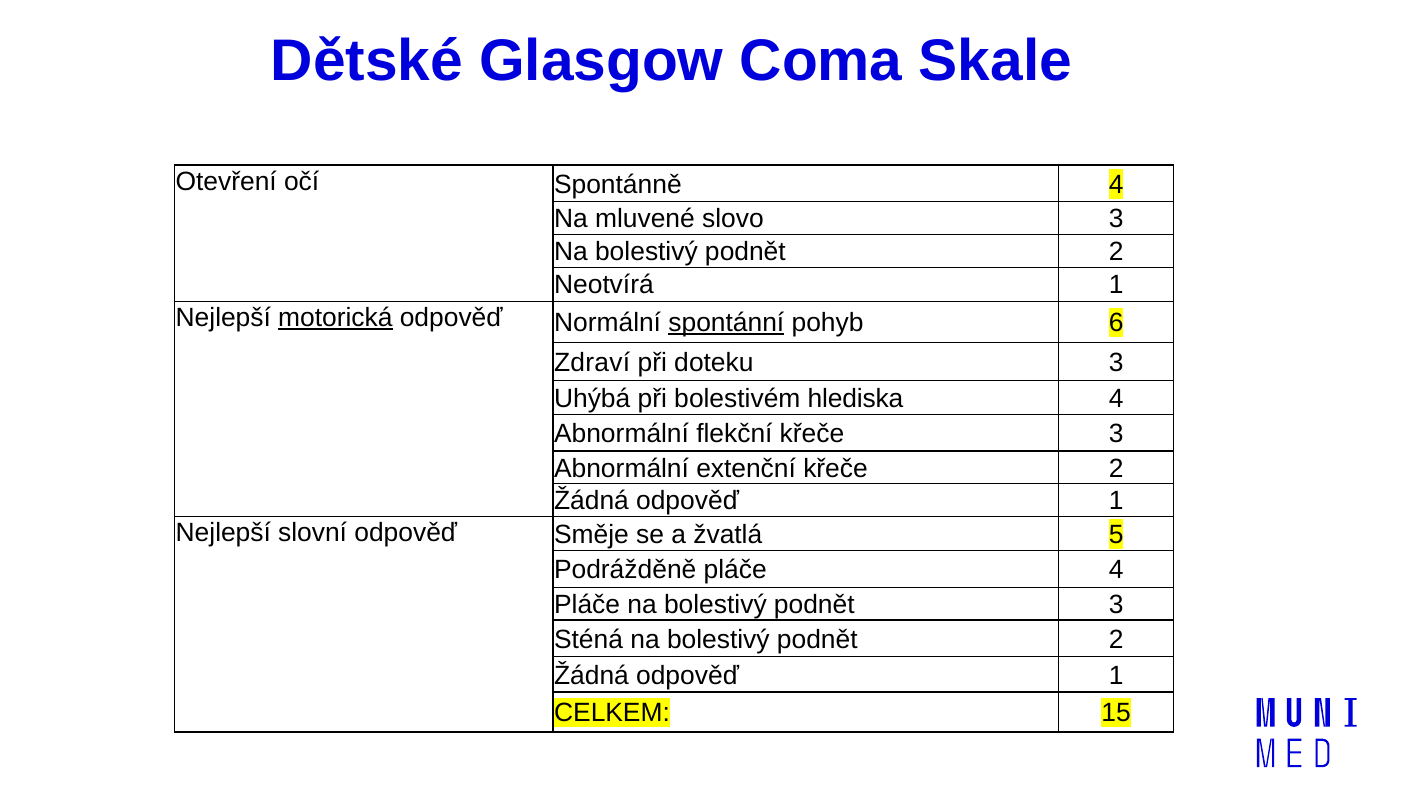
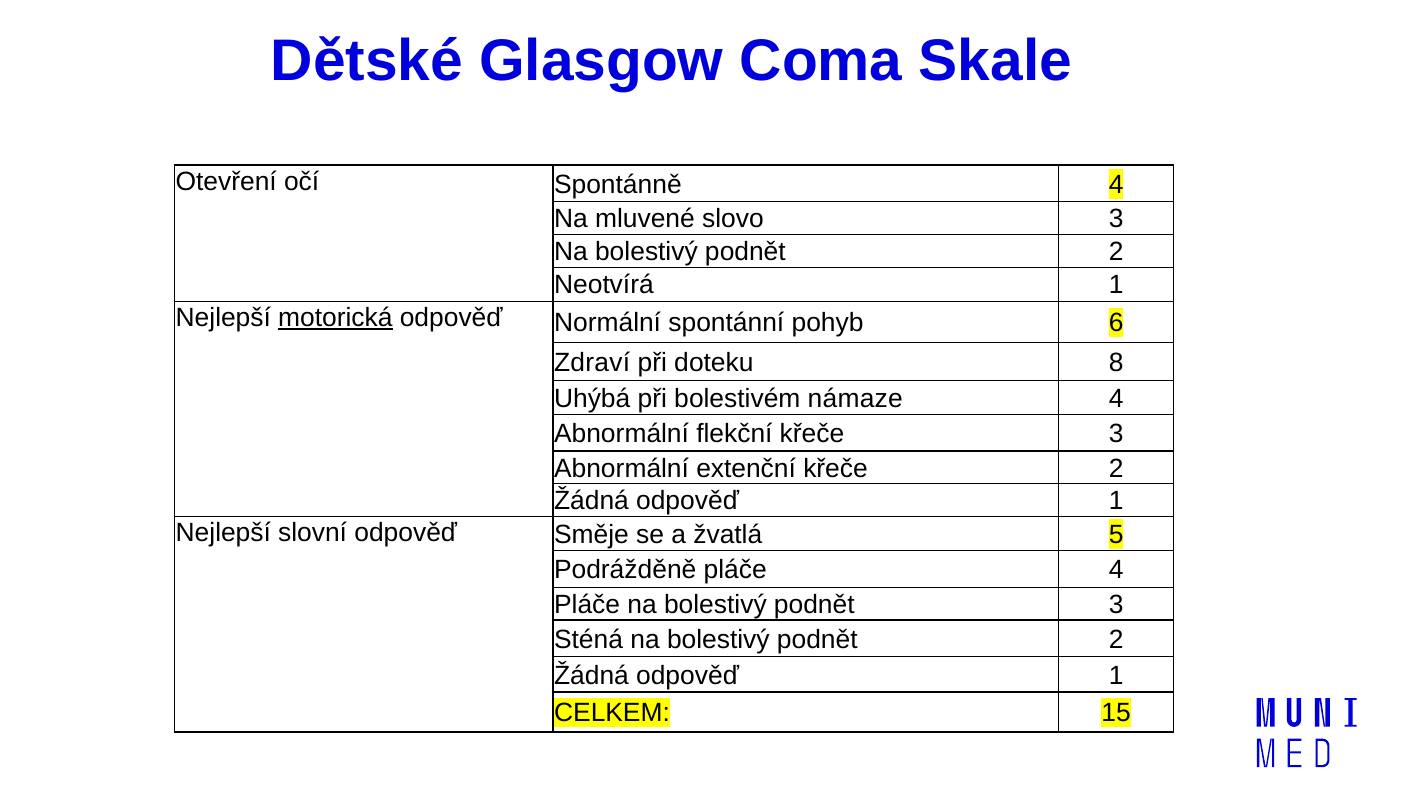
spontánní underline: present -> none
doteku 3: 3 -> 8
hlediska: hlediska -> námaze
